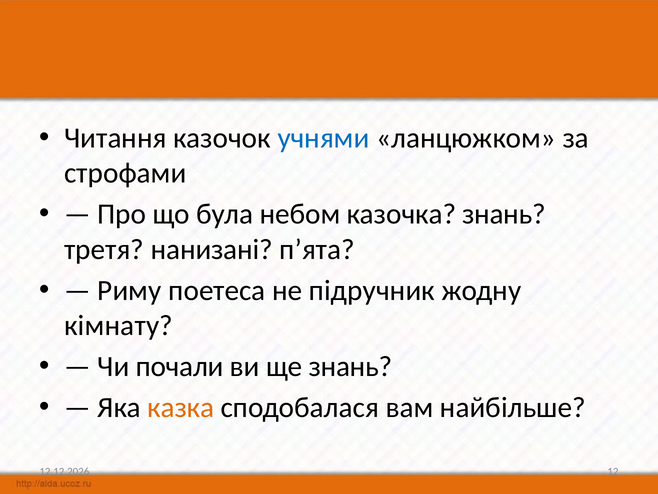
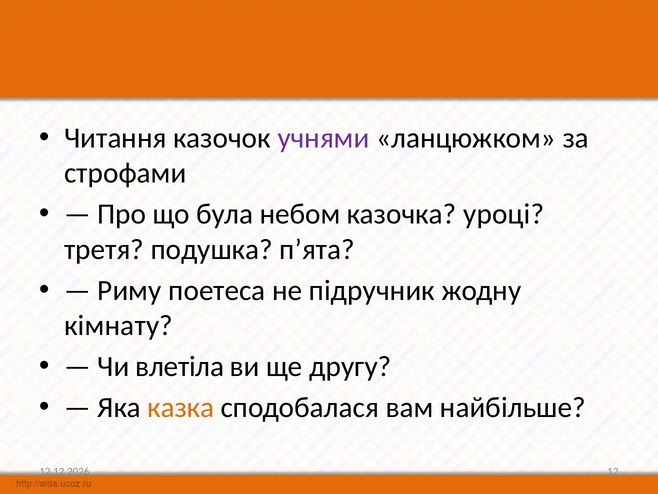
учнями colour: blue -> purple
казочка знань: знань -> уроці
нанизані: нанизані -> подушка
почали: почали -> влетіла
ще знань: знань -> другу
